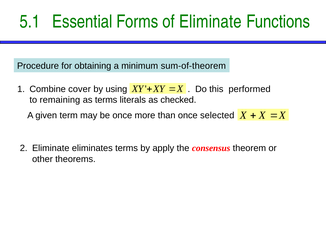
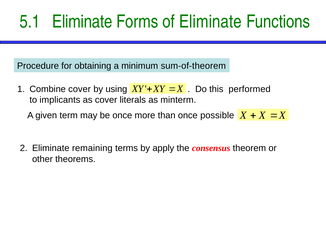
5.1 Essential: Essential -> Eliminate
remaining: remaining -> implicants
as terms: terms -> cover
checked: checked -> minterm
selected: selected -> possible
eliminates: eliminates -> remaining
